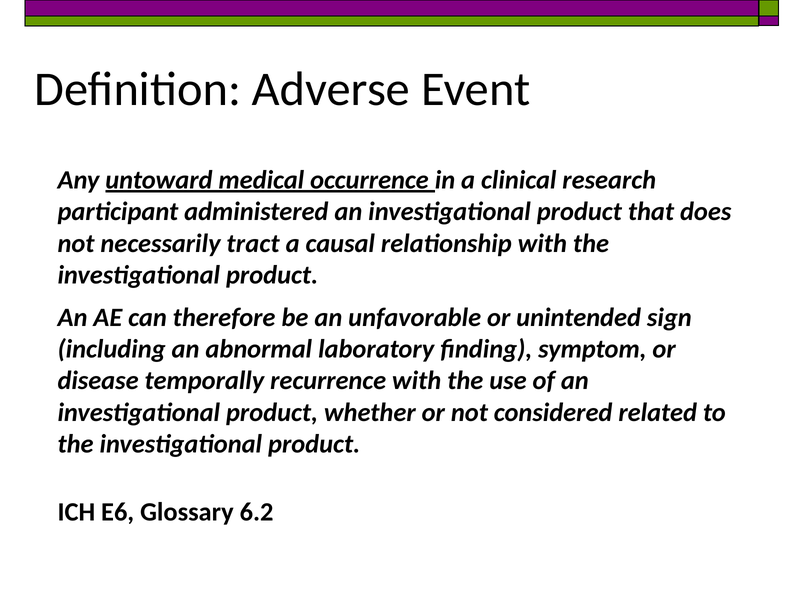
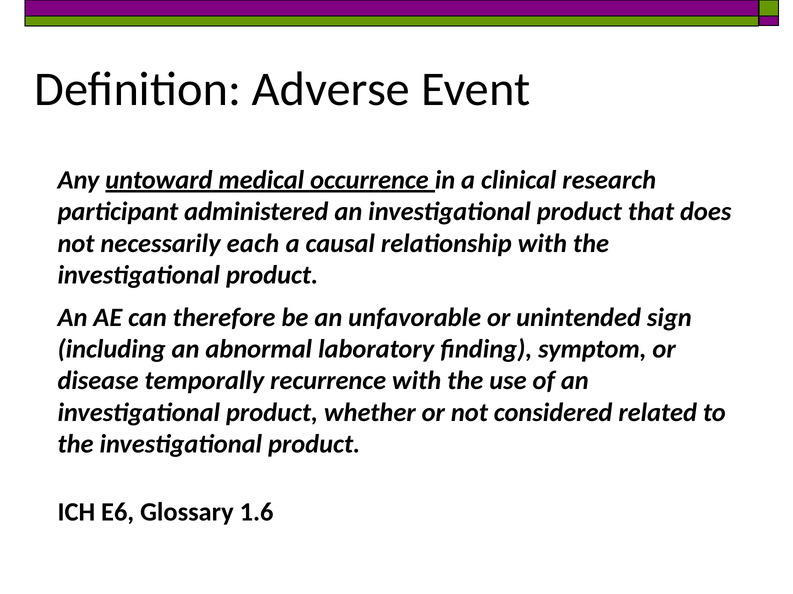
tract: tract -> each
6.2: 6.2 -> 1.6
